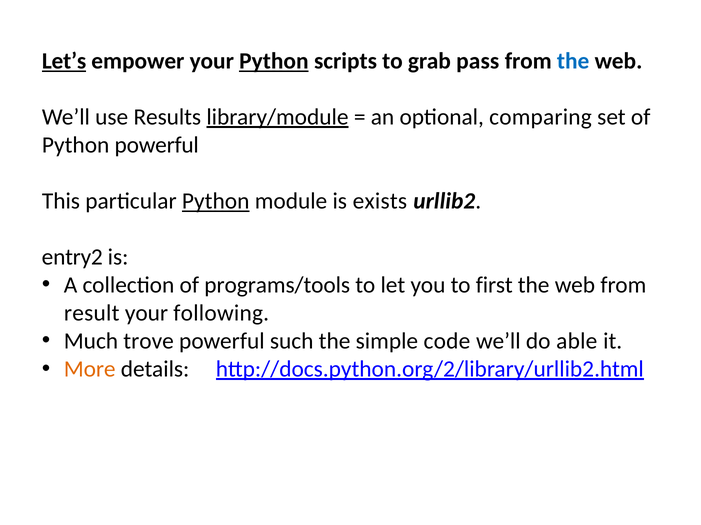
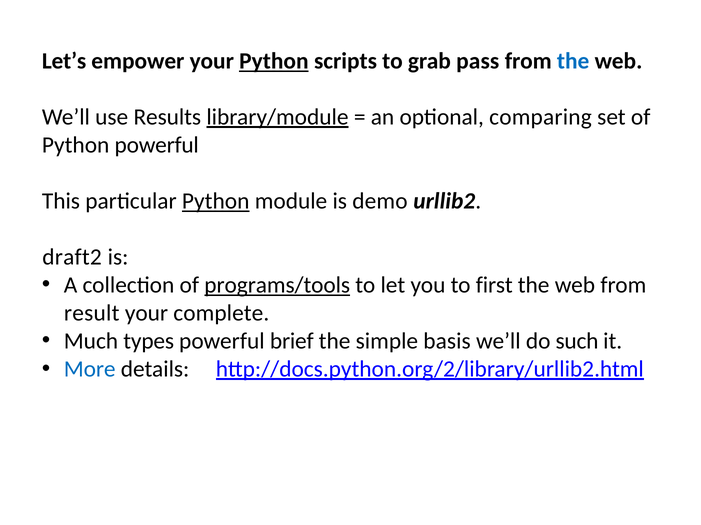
Let’s underline: present -> none
exists: exists -> demo
entry2: entry2 -> draft2
programs/tools underline: none -> present
following: following -> complete
trove: trove -> types
such: such -> brief
code: code -> basis
able: able -> such
More colour: orange -> blue
